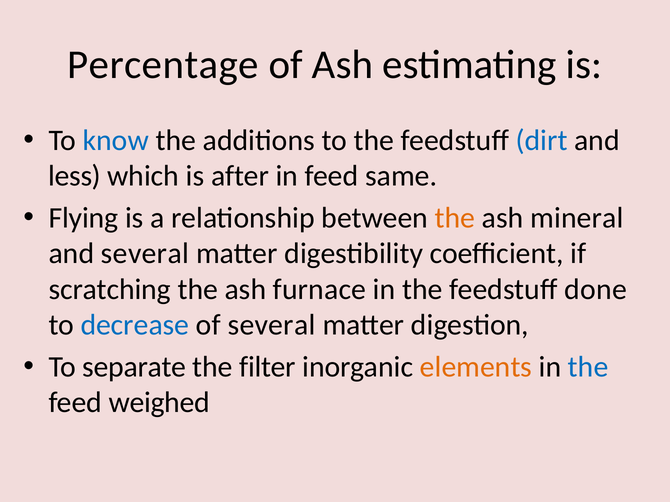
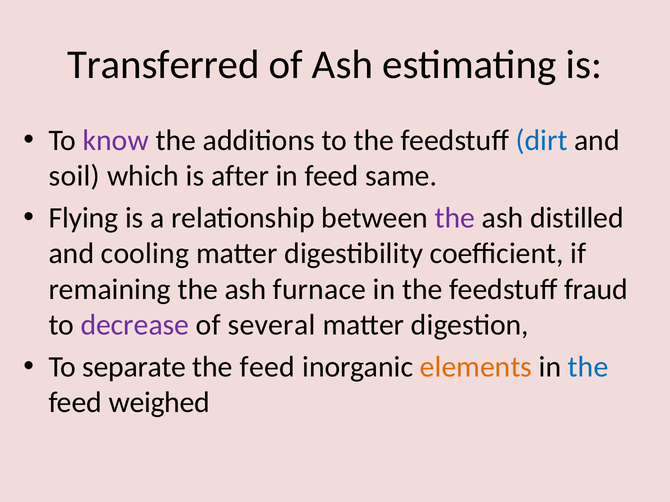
Percentage: Percentage -> Transferred
know colour: blue -> purple
less: less -> soil
the at (455, 218) colour: orange -> purple
mineral: mineral -> distilled
and several: several -> cooling
scratching: scratching -> remaining
done: done -> fraud
decrease colour: blue -> purple
filter at (268, 367): filter -> feed
